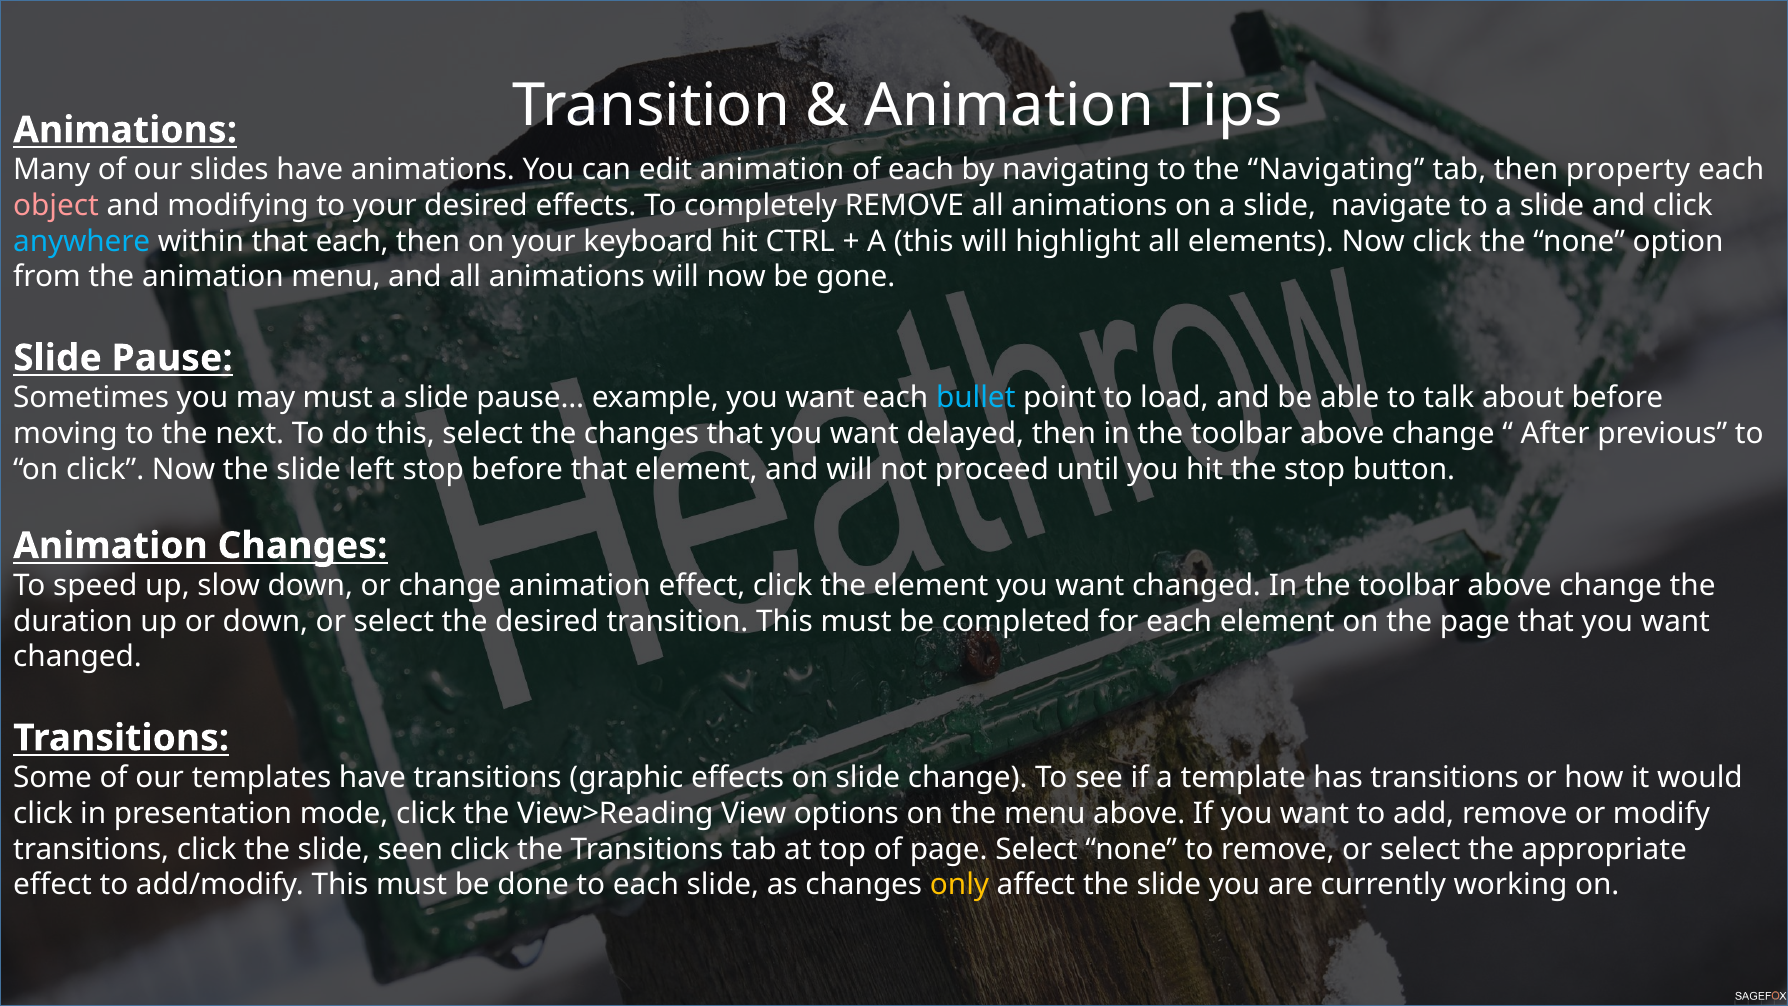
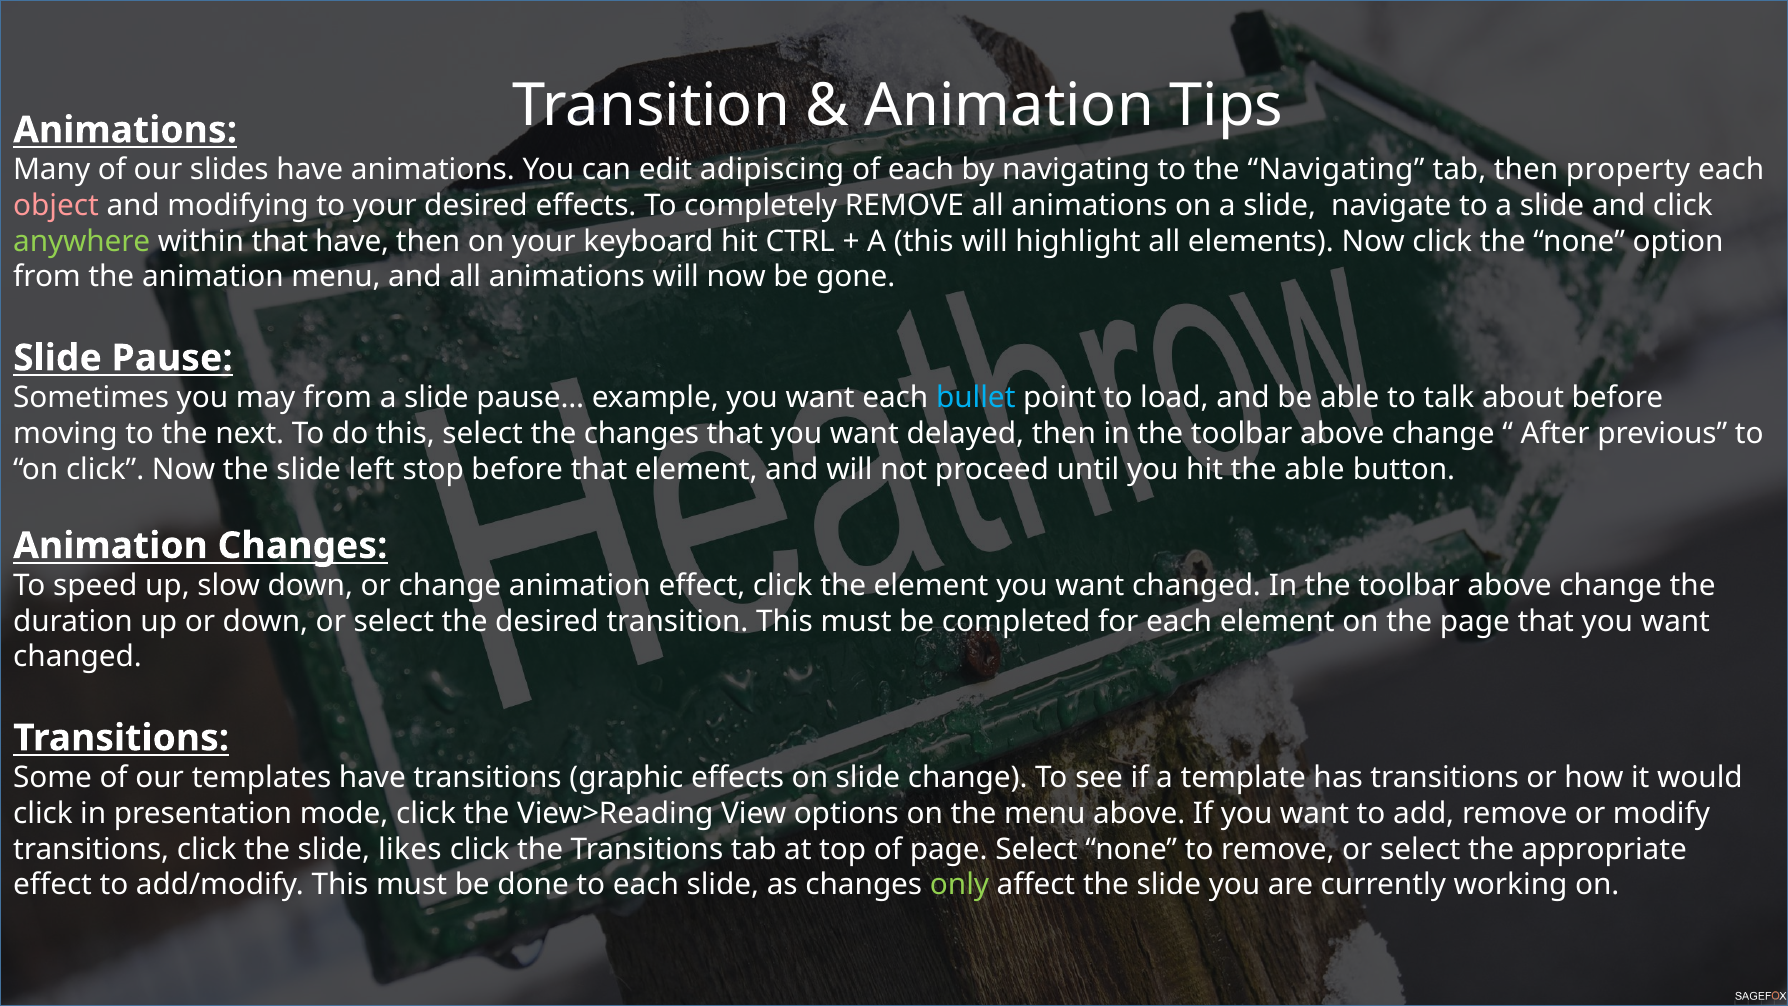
edit animation: animation -> adipiscing
anywhere colour: light blue -> light green
that each: each -> have
may must: must -> from
the stop: stop -> able
seen: seen -> likes
only colour: yellow -> light green
